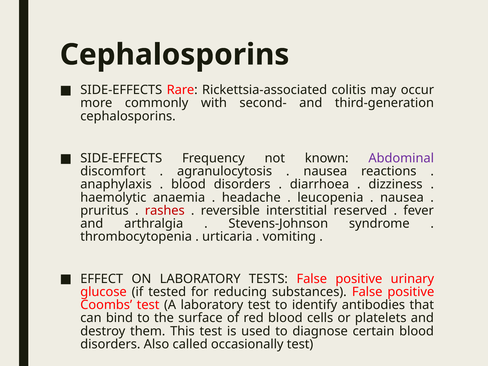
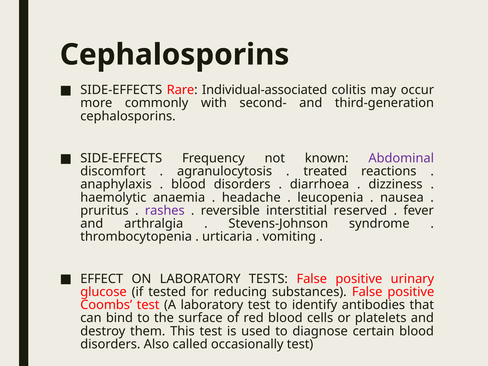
Rickettsia-associated: Rickettsia-associated -> Individual-associated
nausea at (325, 171): nausea -> treated
rashes colour: red -> purple
